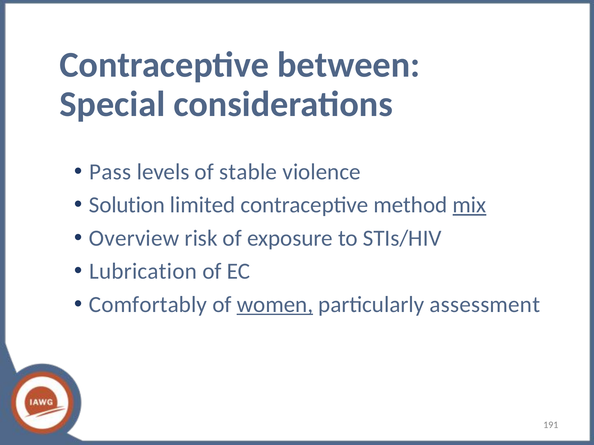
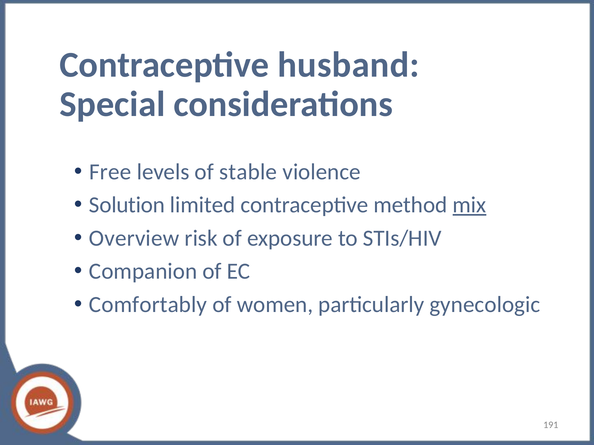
between: between -> husband
Pass: Pass -> Free
Lubrication: Lubrication -> Companion
women underline: present -> none
assessment: assessment -> gynecologic
